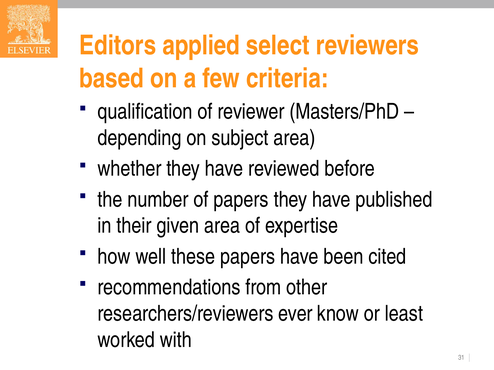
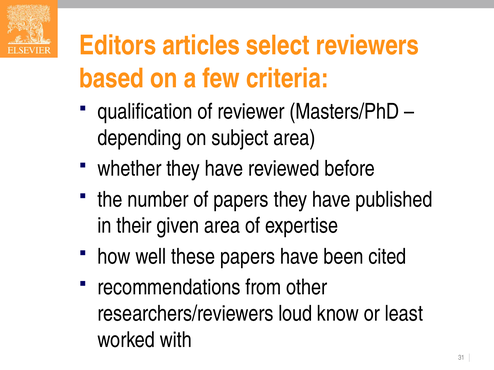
applied: applied -> articles
ever: ever -> loud
